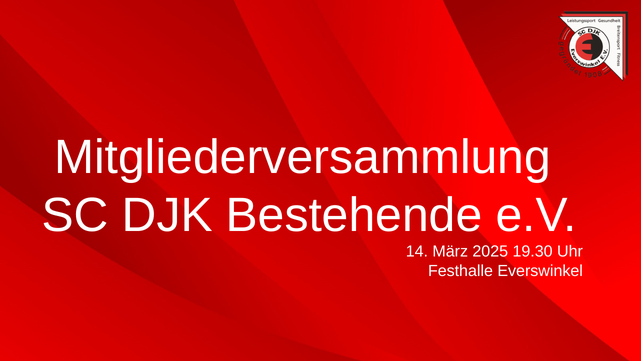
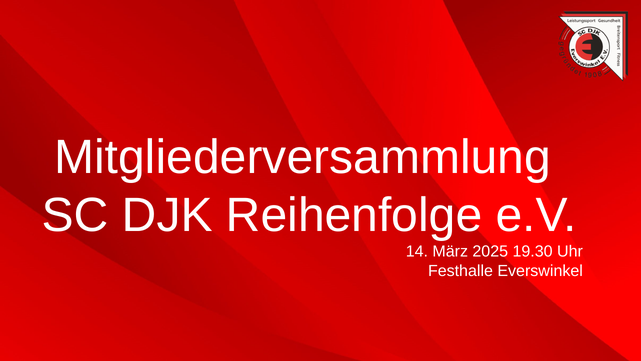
Bestehende: Bestehende -> Reihenfolge
